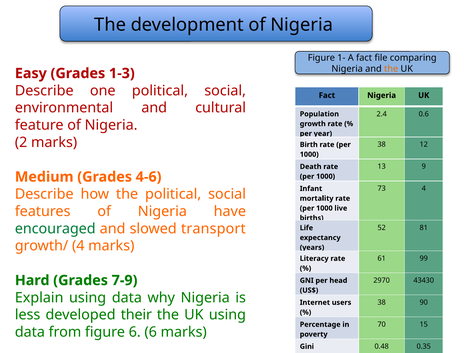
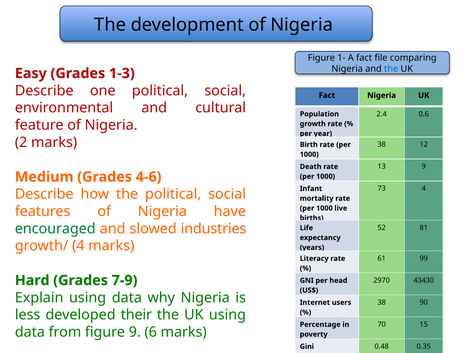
the at (391, 69) colour: orange -> blue
transport: transport -> industries
figure 6: 6 -> 9
